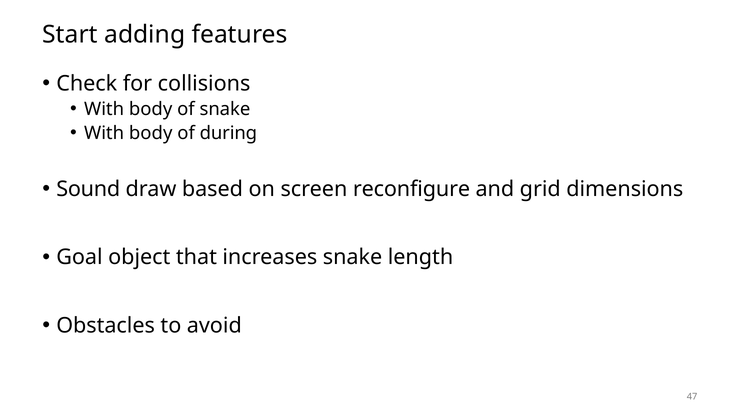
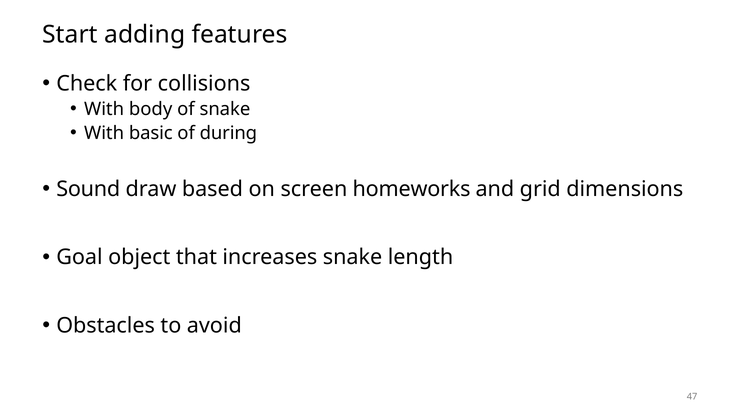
body at (151, 133): body -> basic
reconfigure: reconfigure -> homeworks
